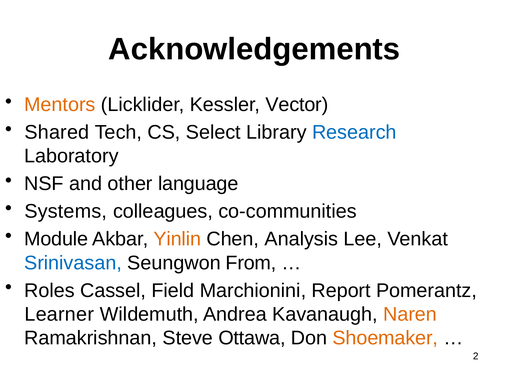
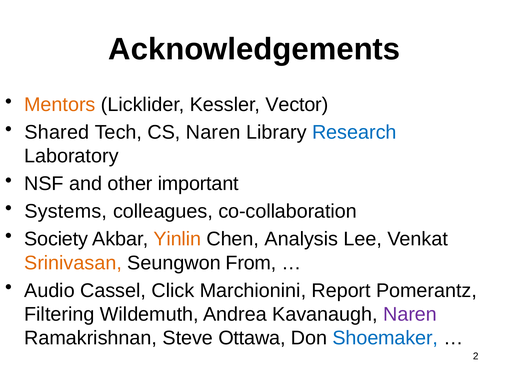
CS Select: Select -> Naren
language: language -> important
co-communities: co-communities -> co-collaboration
Module: Module -> Society
Srinivasan colour: blue -> orange
Roles: Roles -> Audio
Field: Field -> Click
Learner: Learner -> Filtering
Naren at (410, 315) colour: orange -> purple
Shoemaker colour: orange -> blue
